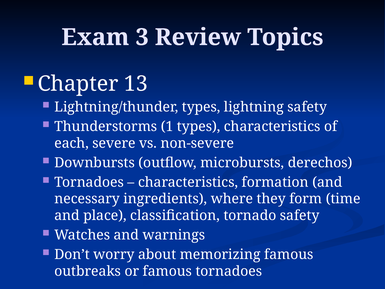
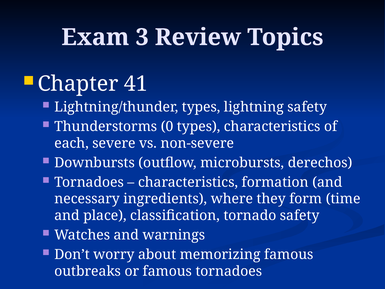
13: 13 -> 41
1: 1 -> 0
